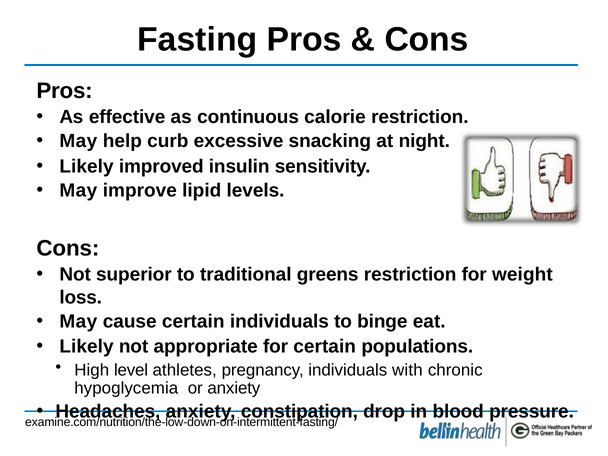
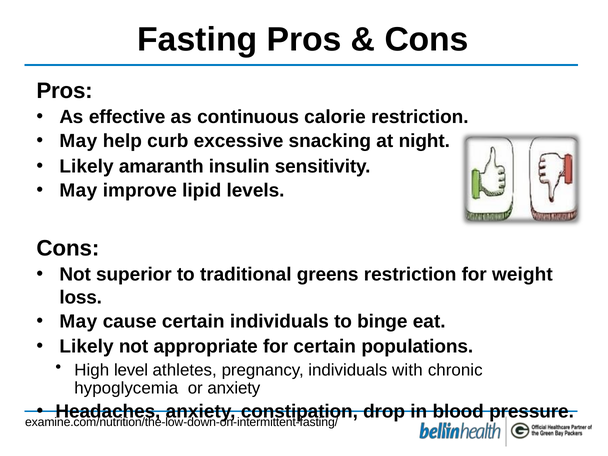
improved: improved -> amaranth
